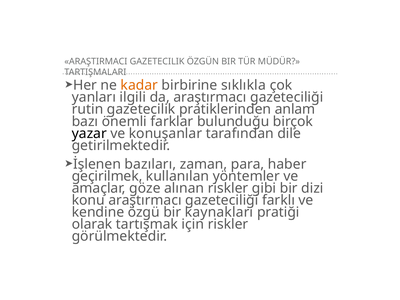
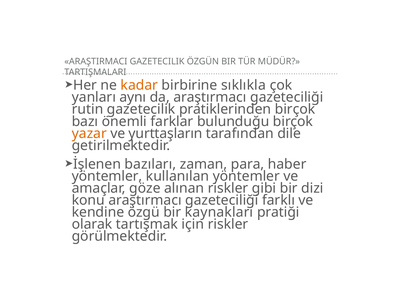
ilgili: ilgili -> aynı
pratiklerinden anlam: anlam -> birçok
yazar colour: black -> orange
konuşanlar: konuşanlar -> yurttaşların
geçirilmek at (107, 176): geçirilmek -> yöntemler
